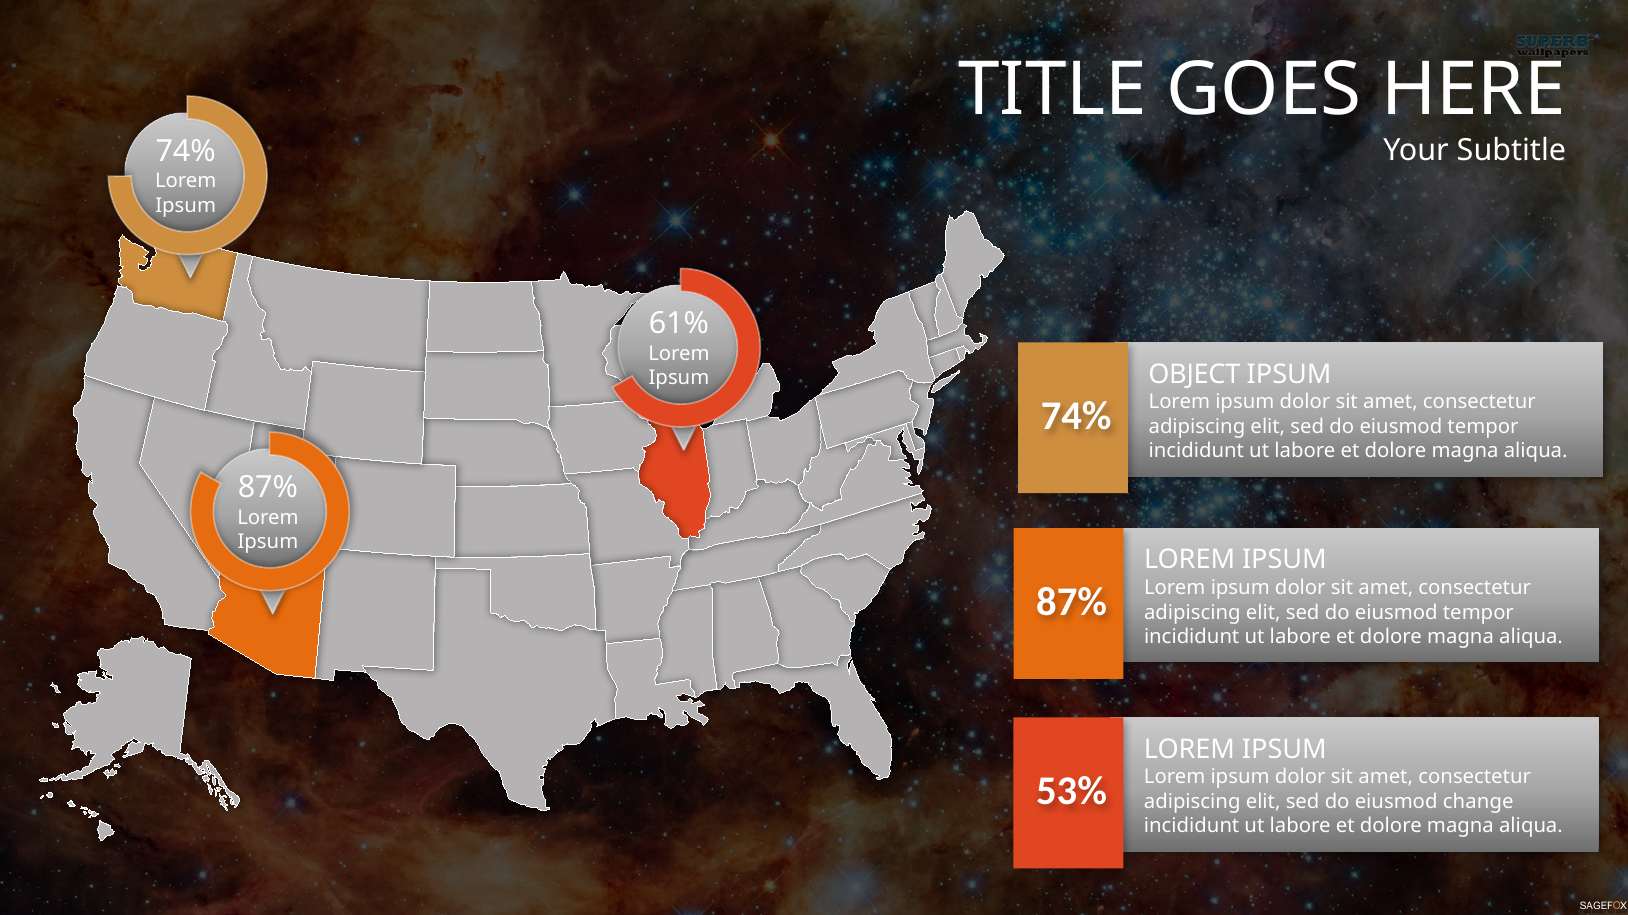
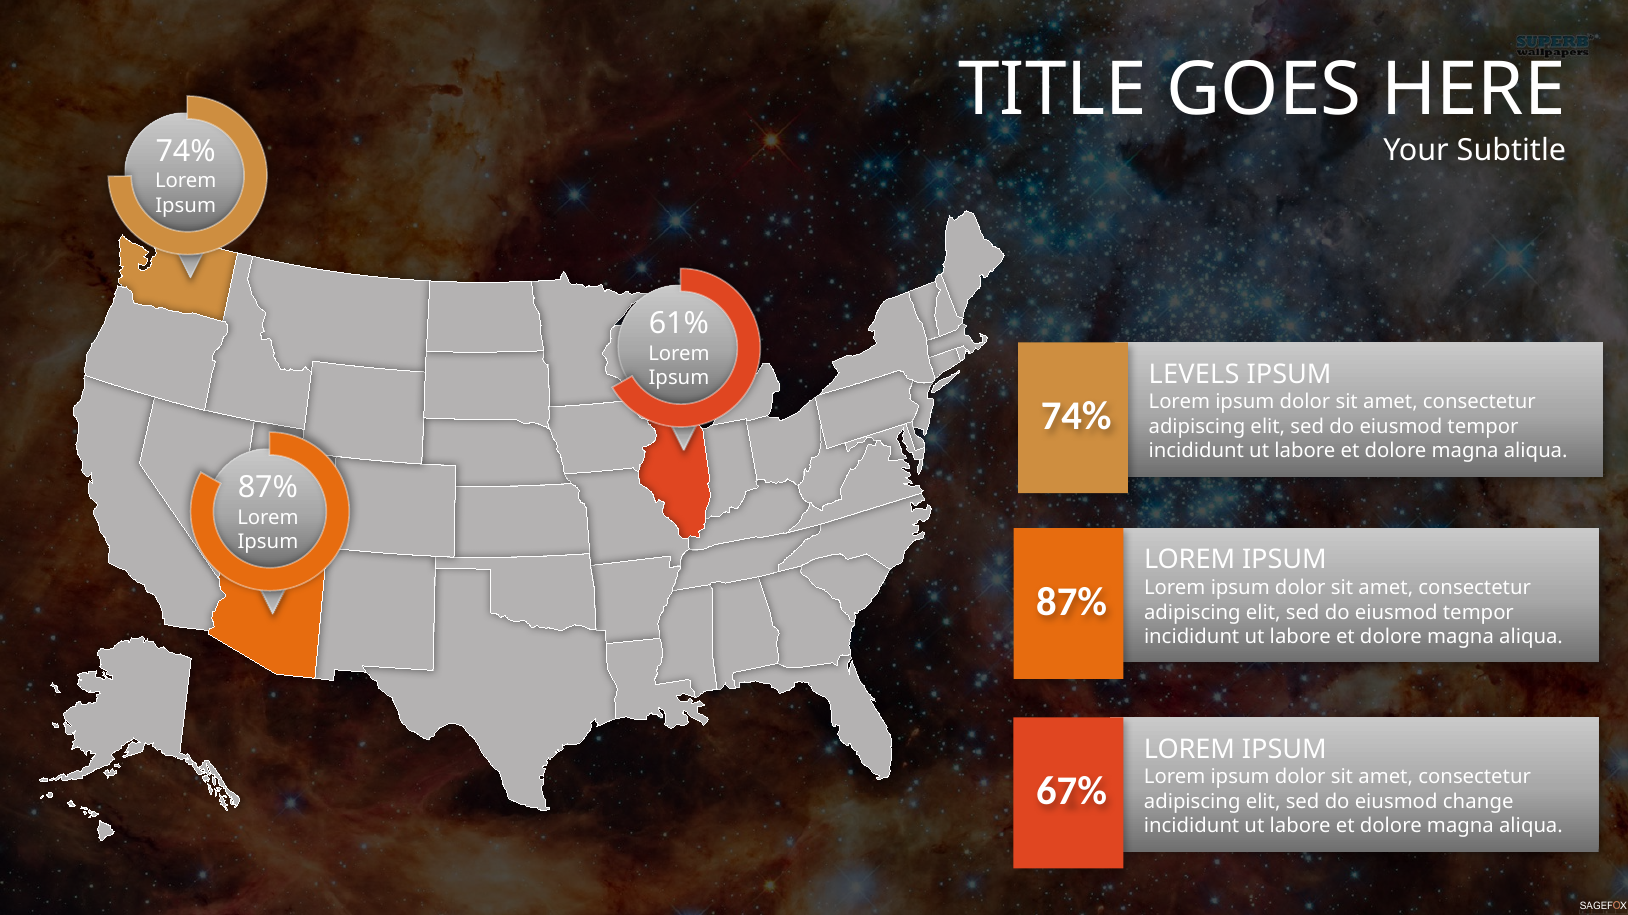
OBJECT: OBJECT -> LEVELS
53%: 53% -> 67%
